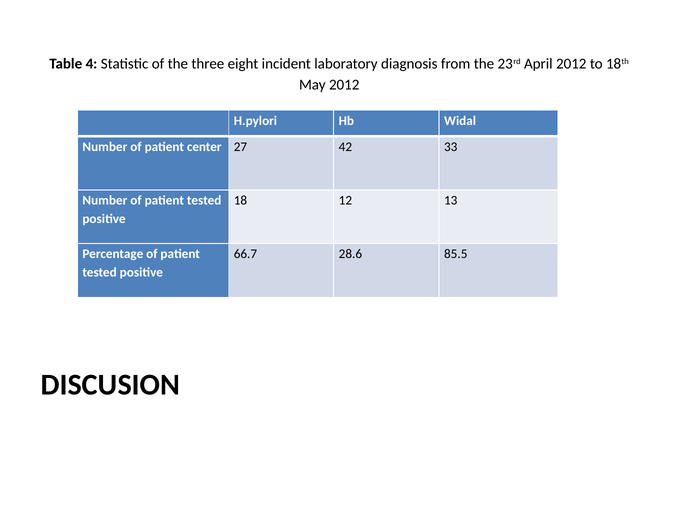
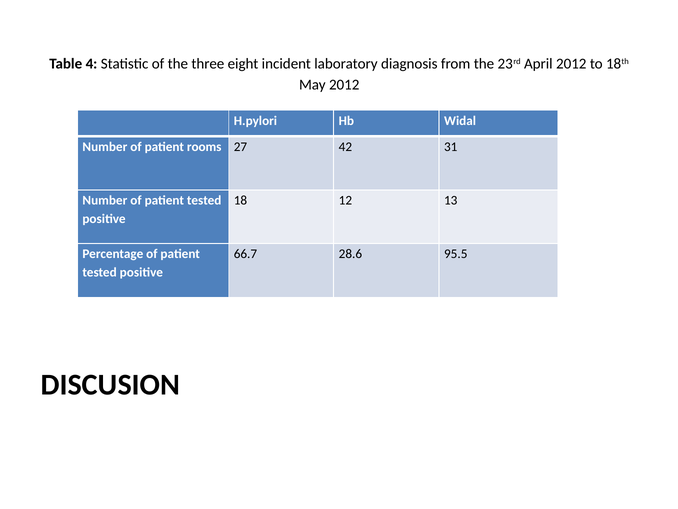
center: center -> rooms
33: 33 -> 31
85.5: 85.5 -> 95.5
